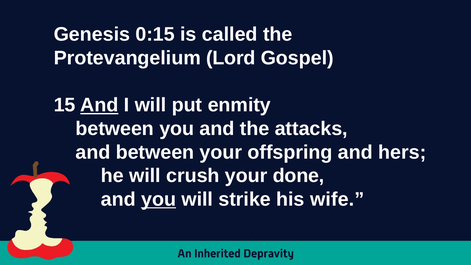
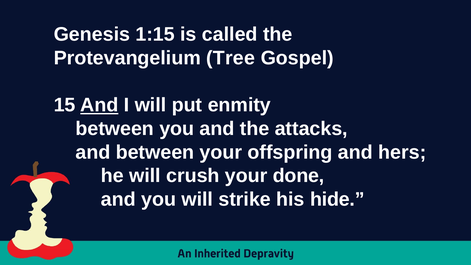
0:15: 0:15 -> 1:15
Lord: Lord -> Tree
you at (159, 199) underline: present -> none
wife: wife -> hide
